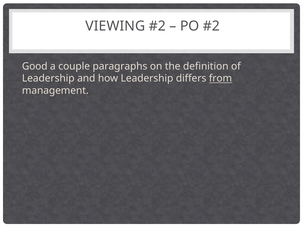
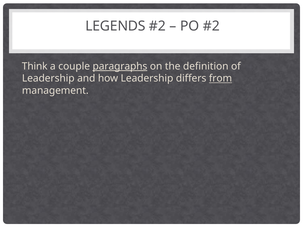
VIEWING: VIEWING -> LEGENDS
Good: Good -> Think
paragraphs underline: none -> present
